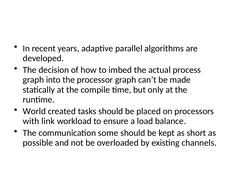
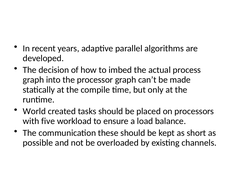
link: link -> five
some: some -> these
